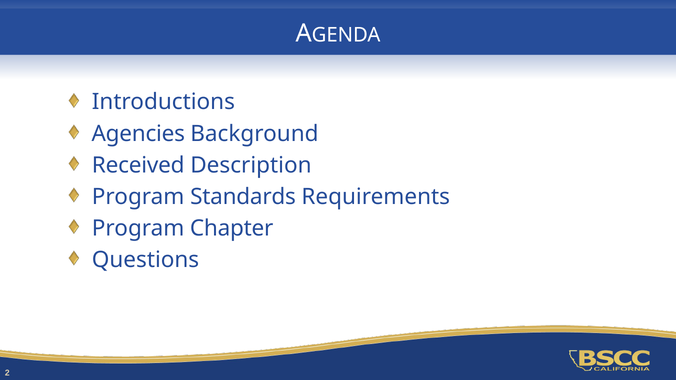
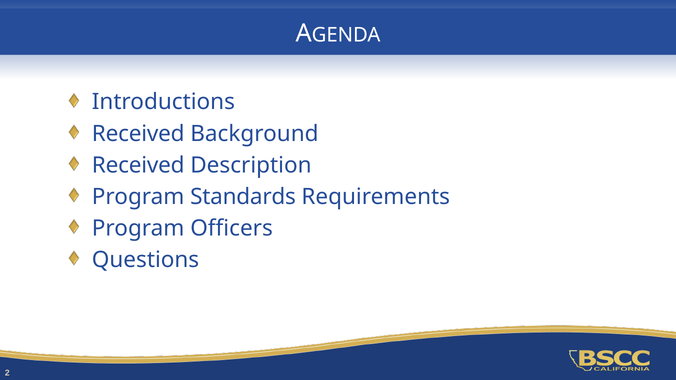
Agencies at (138, 134): Agencies -> Received
Chapter: Chapter -> Officers
